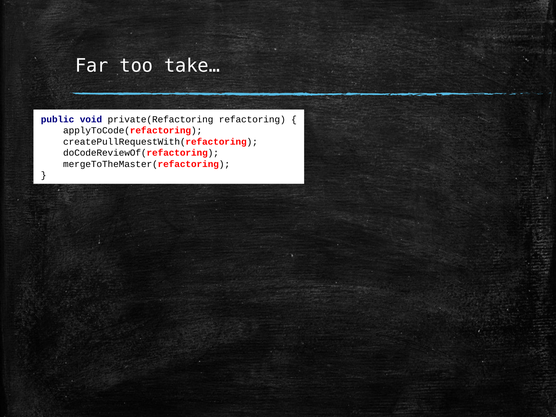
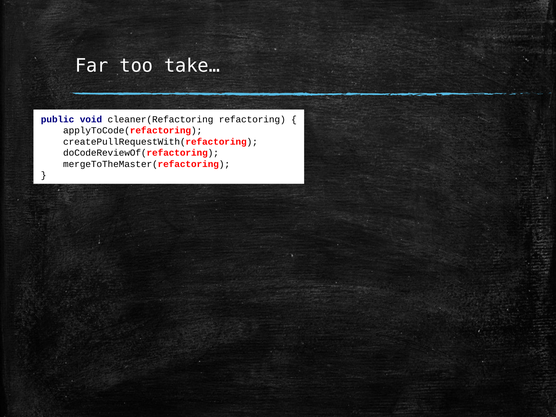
private(Refactoring: private(Refactoring -> cleaner(Refactoring
